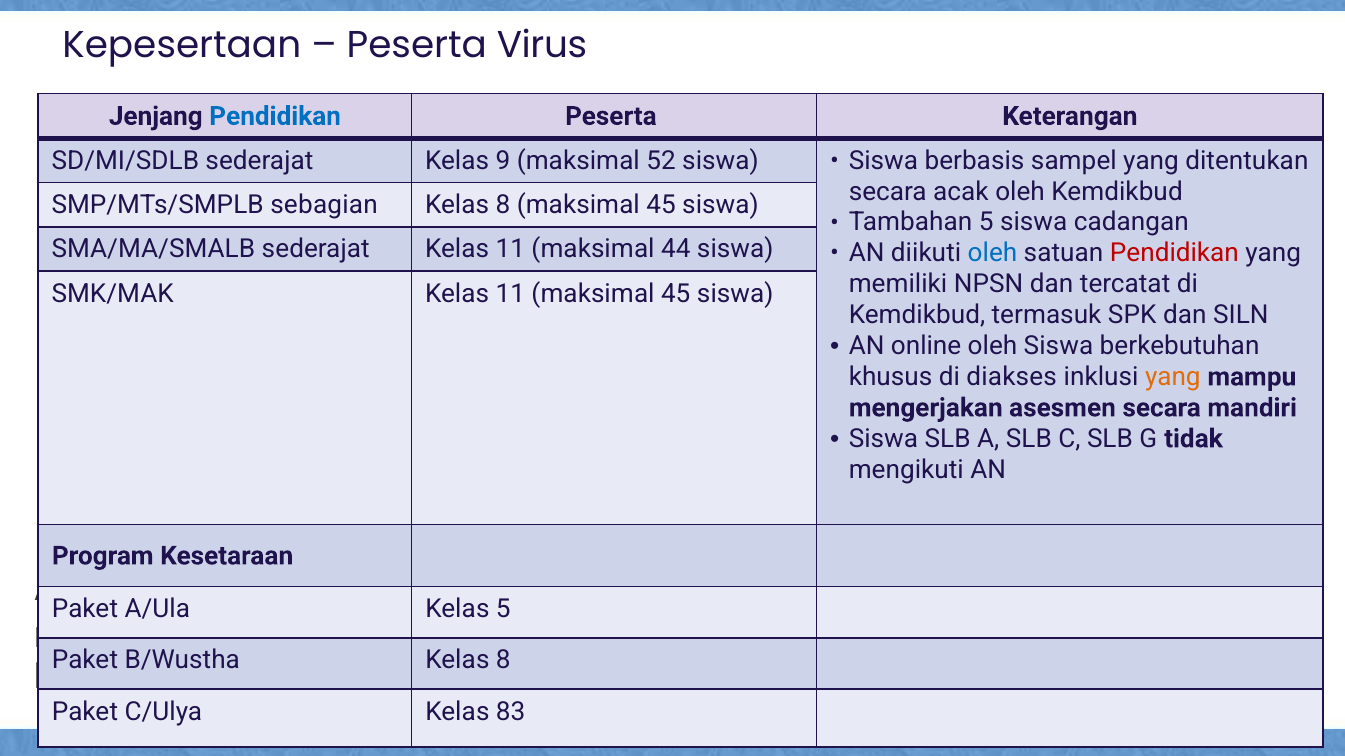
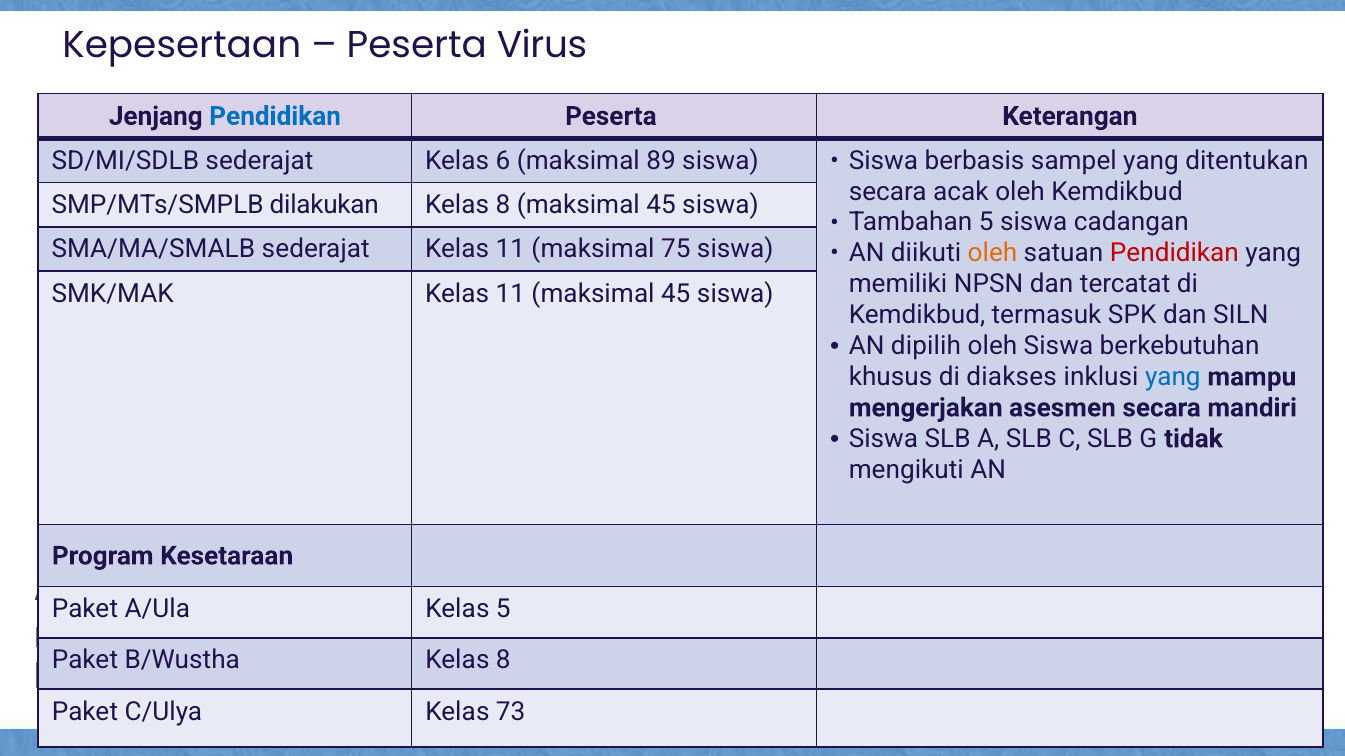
9: 9 -> 6
52: 52 -> 89
sebagian: sebagian -> dilakukan
44: 44 -> 75
oleh at (993, 253) colour: blue -> orange
online: online -> dipilih
yang at (1173, 377) colour: orange -> blue
83: 83 -> 73
